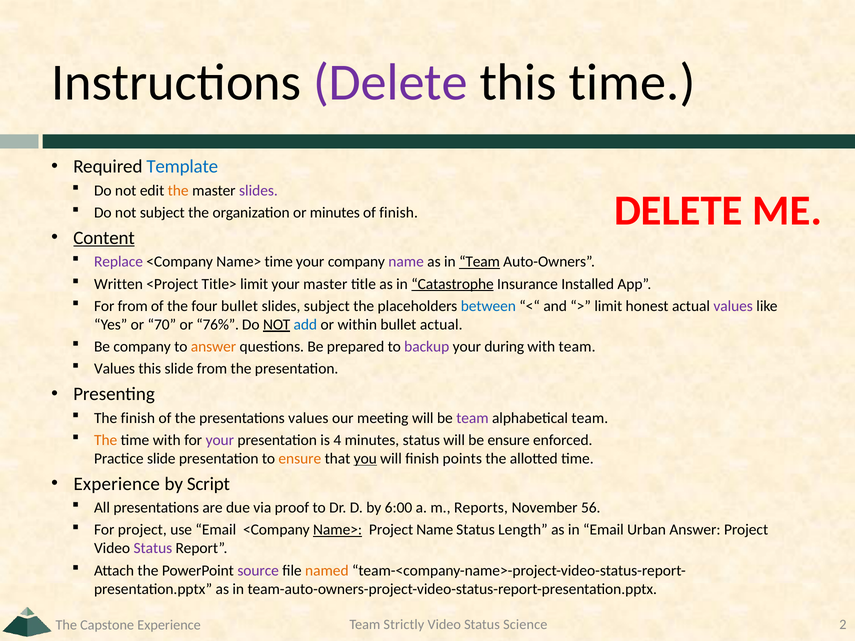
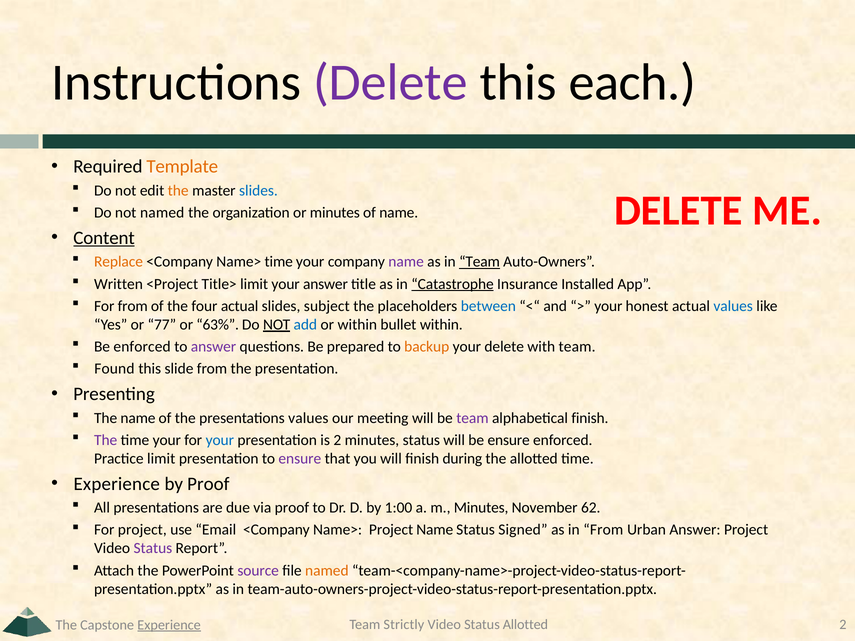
this time: time -> each
Template colour: blue -> orange
slides at (258, 191) colour: purple -> blue
not subject: subject -> named
of finish: finish -> name
Replace colour: purple -> orange
your master: master -> answer
four bullet: bullet -> actual
limit at (608, 306): limit -> your
values at (733, 306) colour: purple -> blue
70: 70 -> 77
76%: 76% -> 63%
bullet actual: actual -> within
Be company: company -> enforced
answer at (213, 347) colour: orange -> purple
backup colour: purple -> orange
your during: during -> delete
Values at (115, 369): Values -> Found
The finish: finish -> name
alphabetical team: team -> finish
The at (106, 440) colour: orange -> purple
with at (167, 440): with -> your
your at (220, 440) colour: purple -> blue
is 4: 4 -> 2
Practice slide: slide -> limit
ensure at (300, 459) colour: orange -> purple
you underline: present -> none
points: points -> during
by Script: Script -> Proof
6:00: 6:00 -> 1:00
m Reports: Reports -> Minutes
56: 56 -> 62
Name> at (338, 530) underline: present -> none
Length: Length -> Signed
in Email: Email -> From
Status Science: Science -> Allotted
Experience at (169, 625) underline: none -> present
